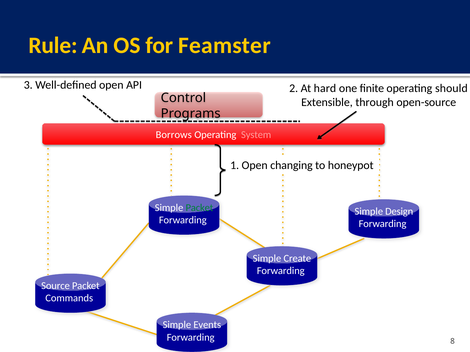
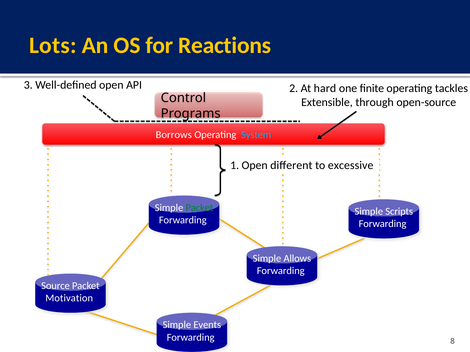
Rule: Rule -> Lots
Feamster: Feamster -> Reactions
should: should -> tackles
System colour: pink -> light blue
changing: changing -> diﬀerent
honeypot: honeypot -> excessive
Design: Design -> Scripts
Create: Create -> Allows
Commands: Commands -> Motivation
